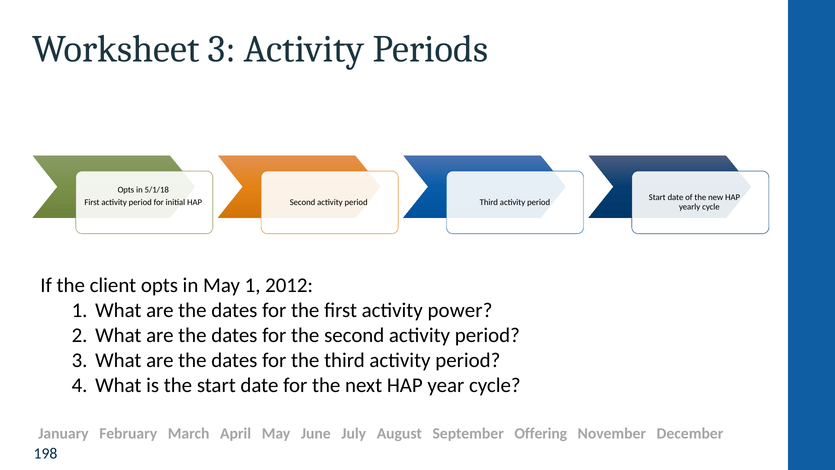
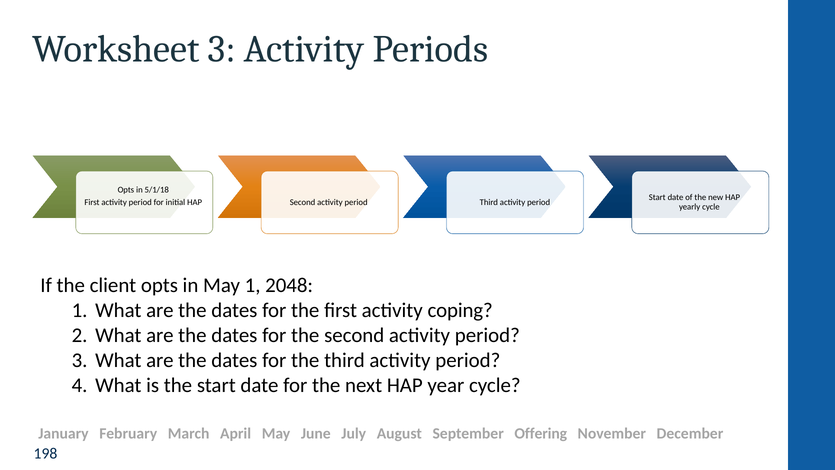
2012: 2012 -> 2048
power: power -> coping
